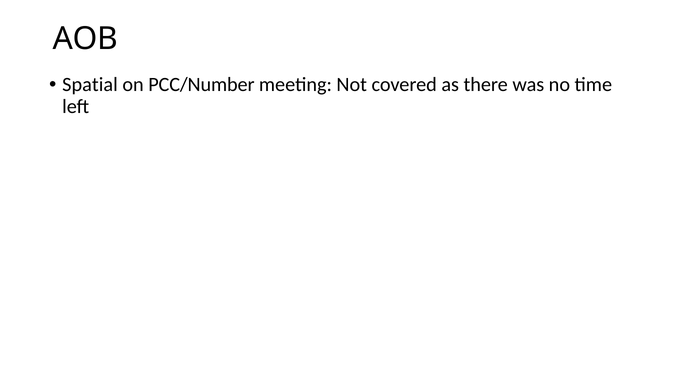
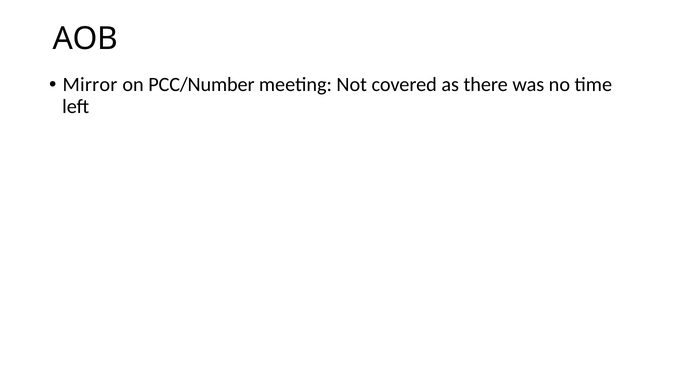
Spatial: Spatial -> Mirror
